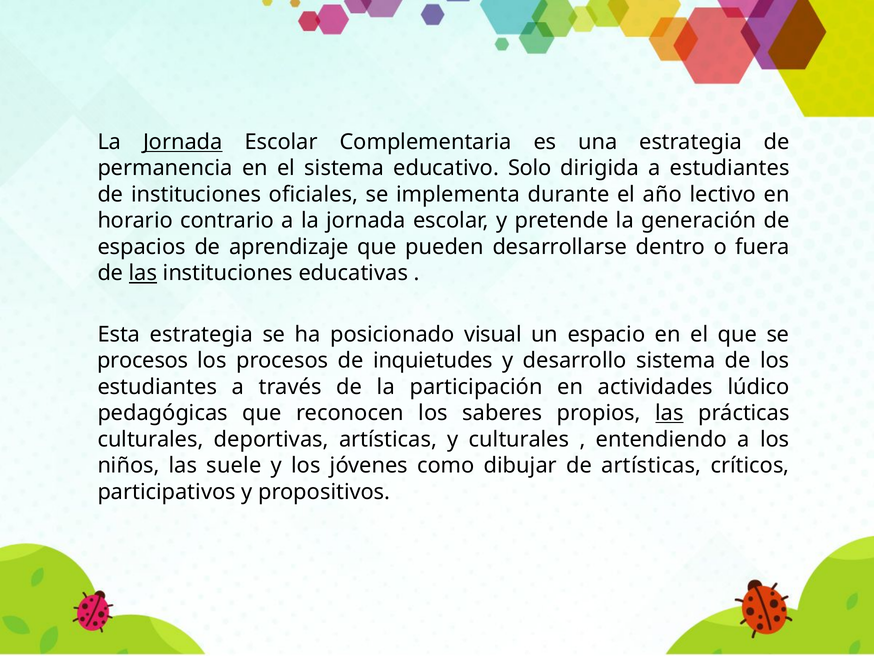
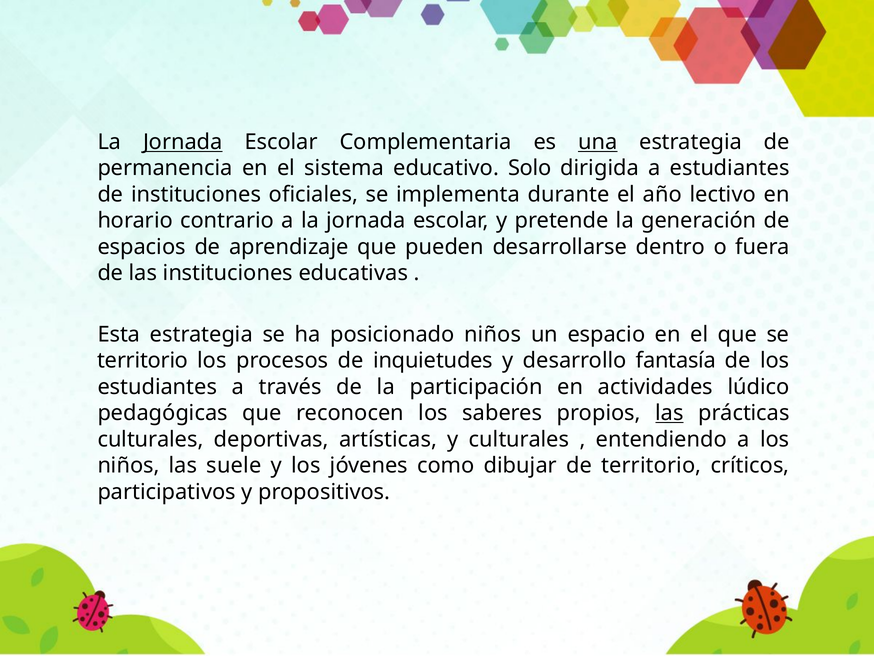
una underline: none -> present
las at (143, 273) underline: present -> none
posicionado visual: visual -> niños
procesos at (143, 360): procesos -> territorio
desarrollo sistema: sistema -> fantasía
de artísticas: artísticas -> territorio
